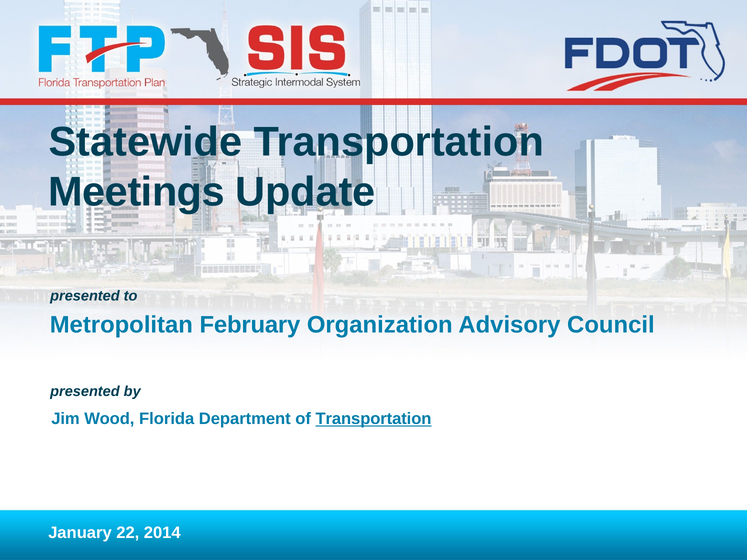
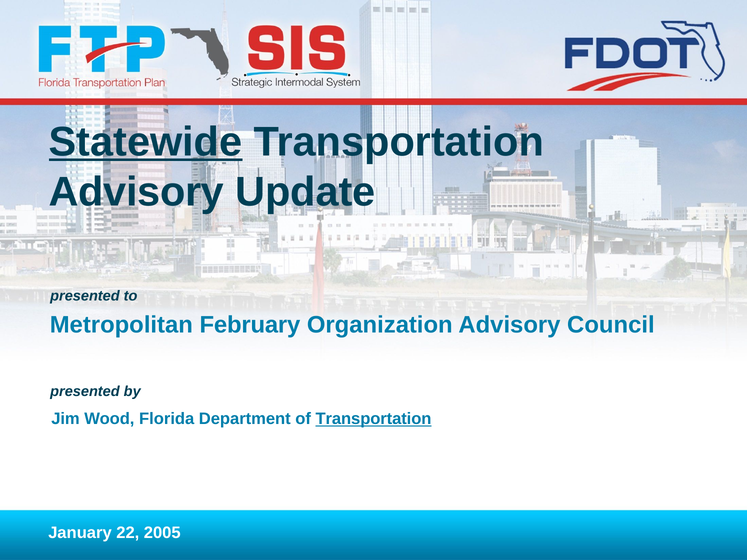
Statewide underline: none -> present
Meetings at (136, 192): Meetings -> Advisory
2014: 2014 -> 2005
